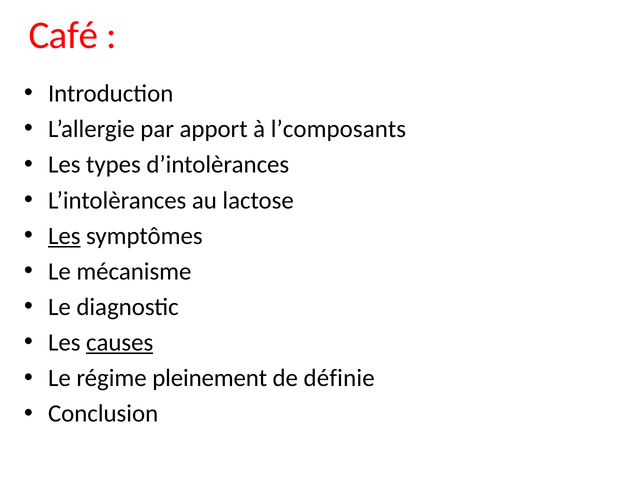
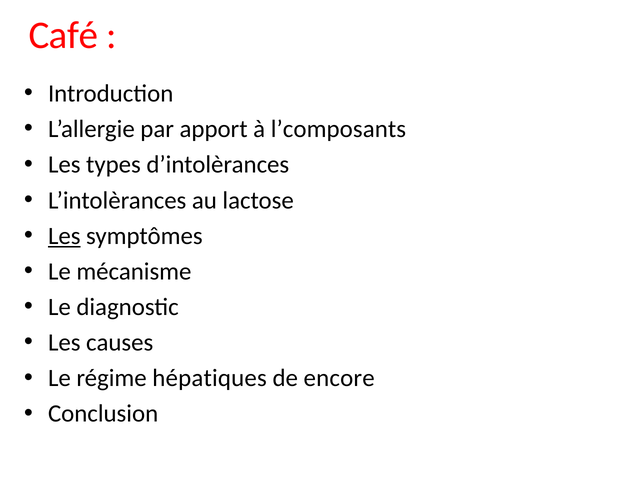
causes underline: present -> none
pleinement: pleinement -> hépatiques
définie: définie -> encore
